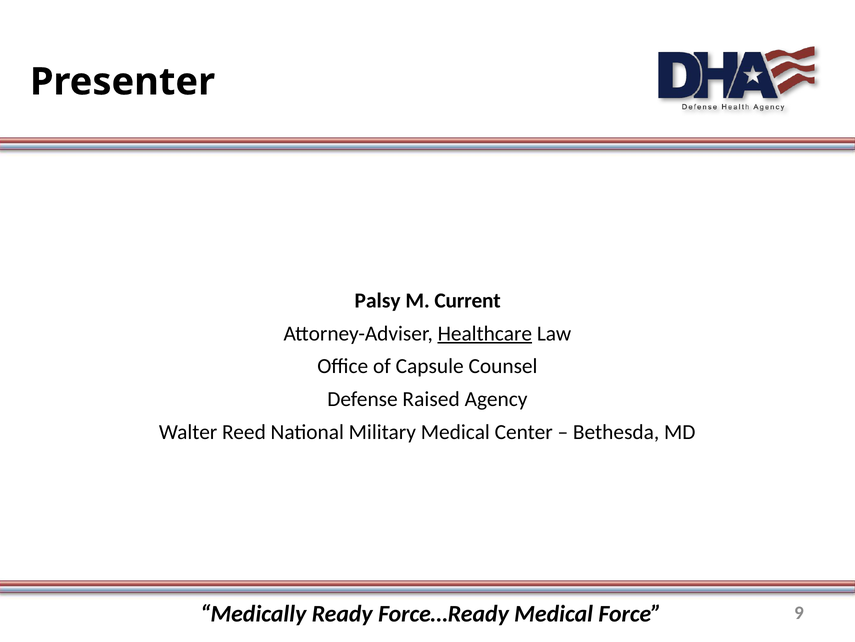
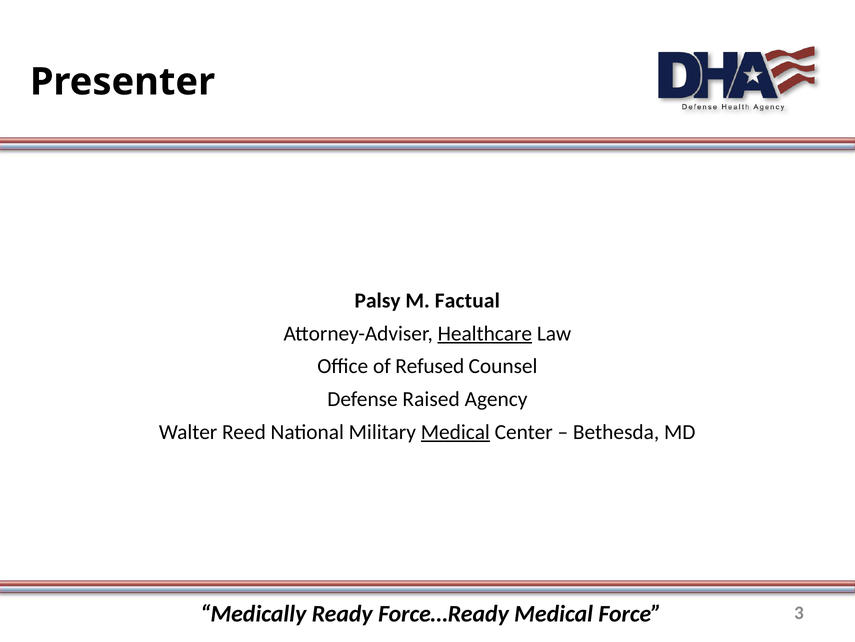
Current: Current -> Factual
Capsule: Capsule -> Refused
Medical at (455, 431) underline: none -> present
9: 9 -> 3
